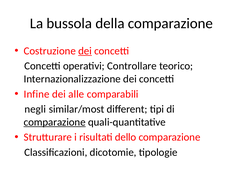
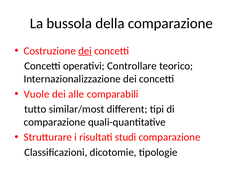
Infine: Infine -> Vuole
negli: negli -> tutto
comparazione at (55, 122) underline: present -> none
dello: dello -> studi
